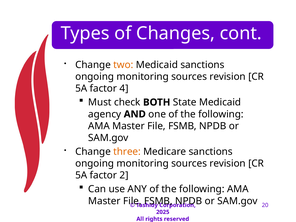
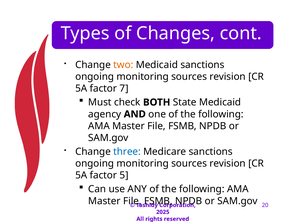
4: 4 -> 7
three colour: orange -> blue
2: 2 -> 5
